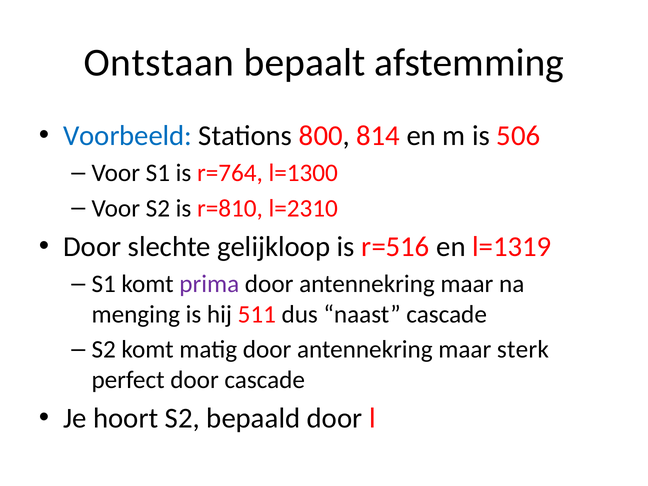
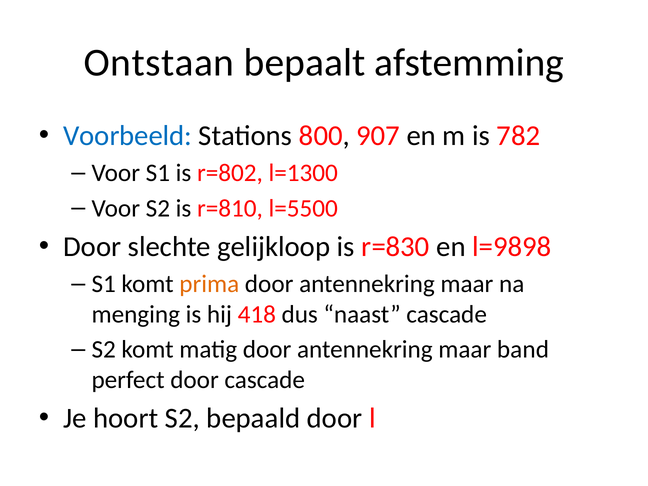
814: 814 -> 907
506: 506 -> 782
r=764: r=764 -> r=802
l=2310: l=2310 -> l=5500
r=516: r=516 -> r=830
l=1319: l=1319 -> l=9898
prima colour: purple -> orange
511: 511 -> 418
sterk: sterk -> band
